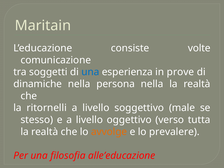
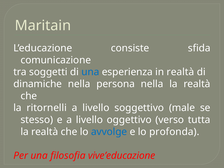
volte: volte -> sfida
in prove: prove -> realtà
avvolge colour: orange -> blue
prevalere: prevalere -> profonda
alle’educazione: alle’educazione -> vive’educazione
